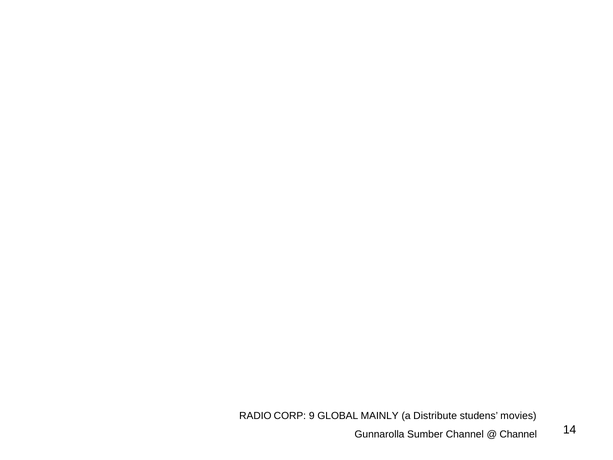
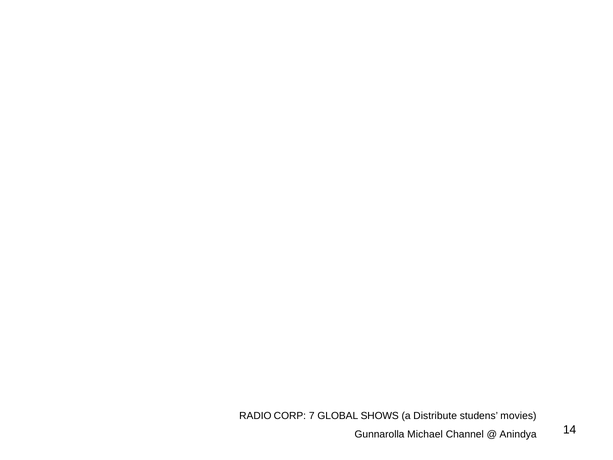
9: 9 -> 7
MAINLY: MAINLY -> SHOWS
Sumber: Sumber -> Michael
Channel at (518, 434): Channel -> Anindya
